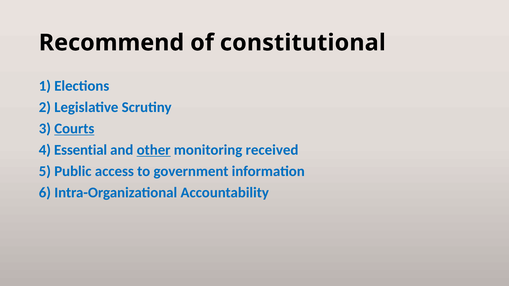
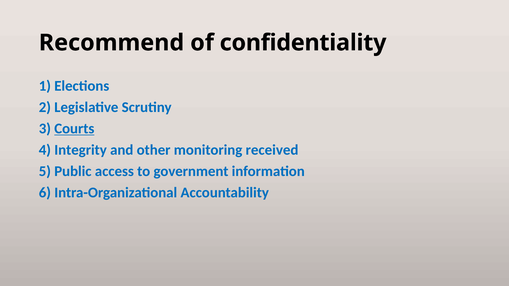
constitutional: constitutional -> confidentiality
Essential: Essential -> Integrity
other underline: present -> none
